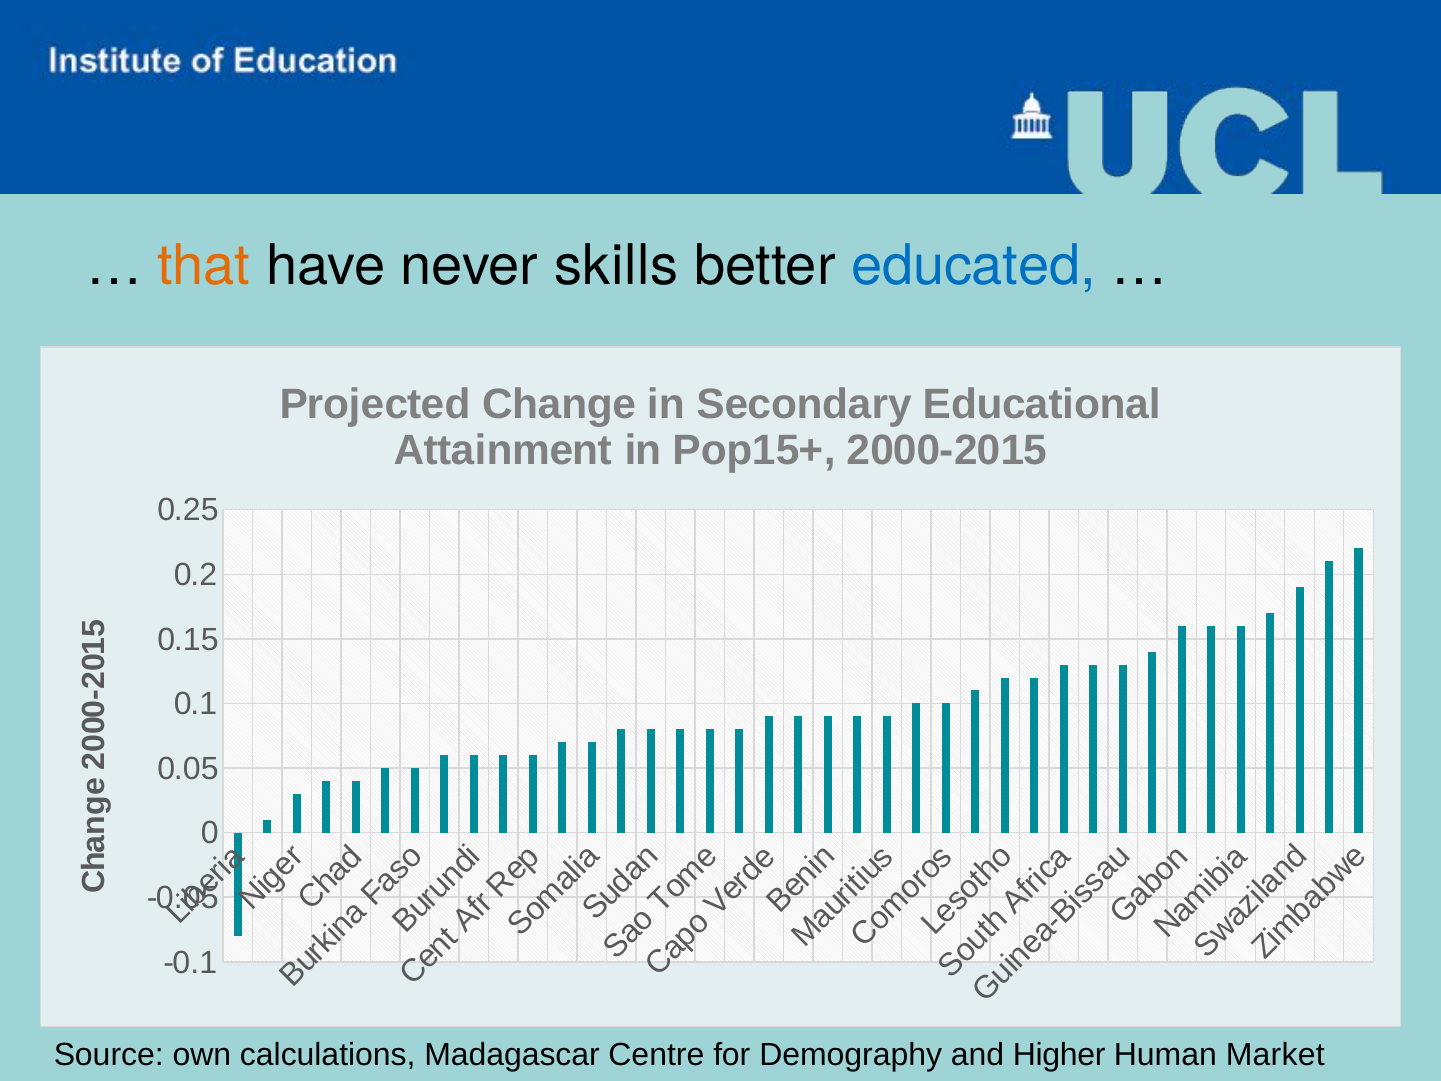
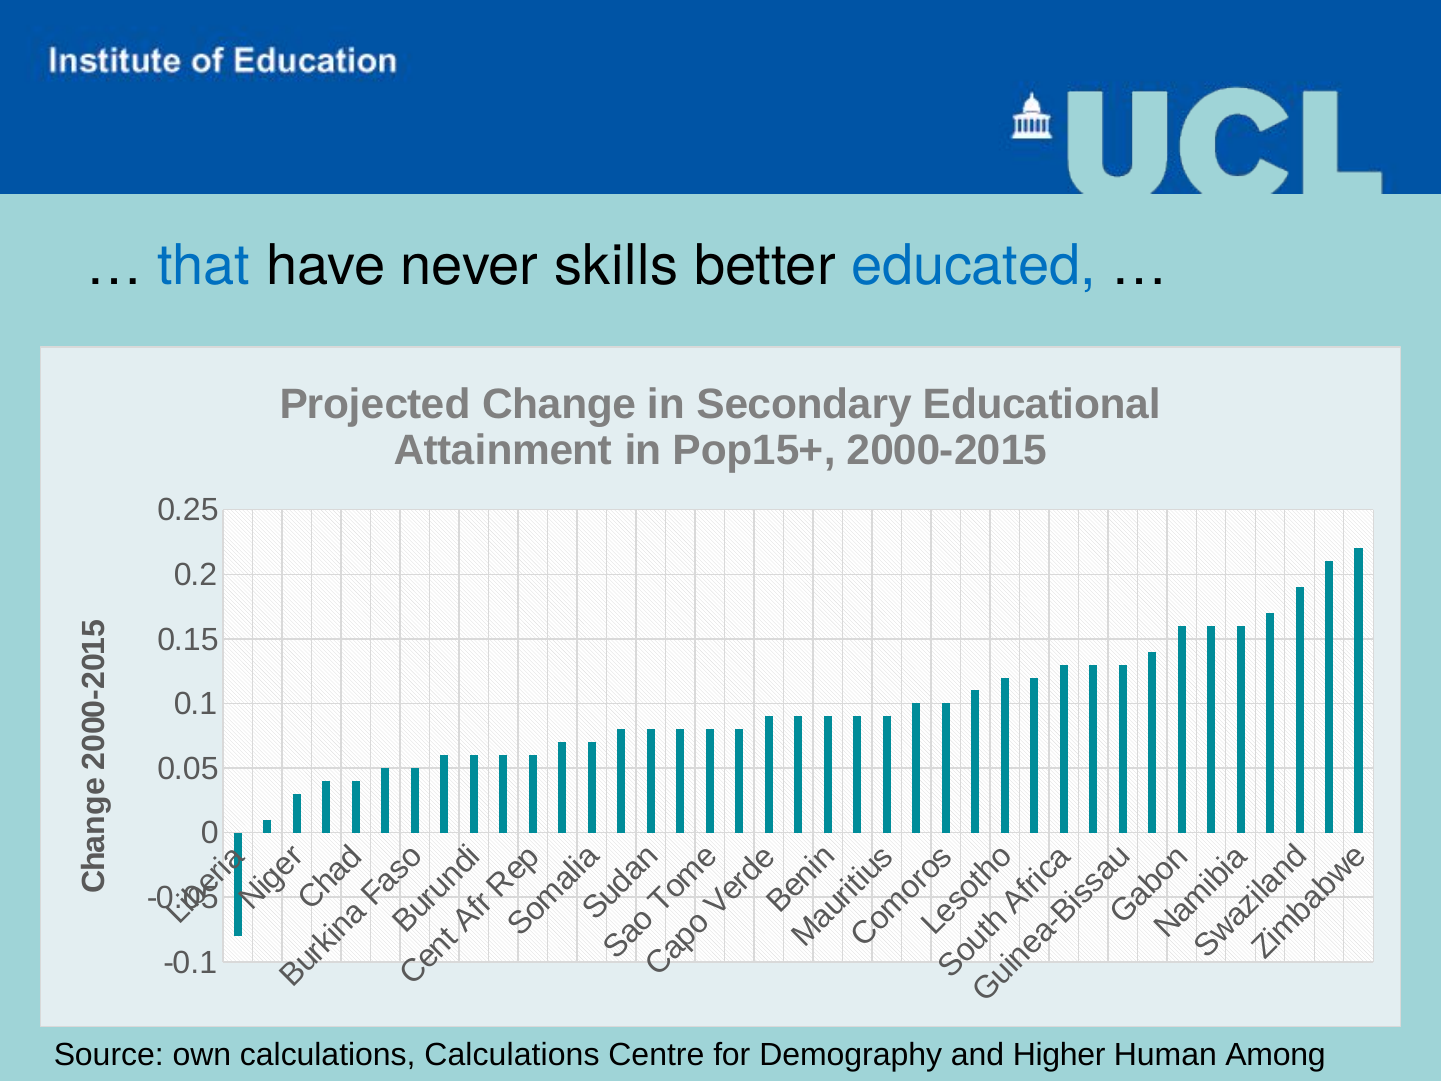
that colour: orange -> blue
calculations Madagascar: Madagascar -> Calculations
Market: Market -> Among
